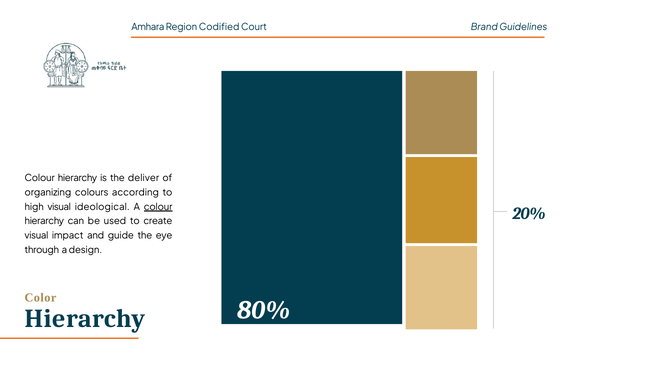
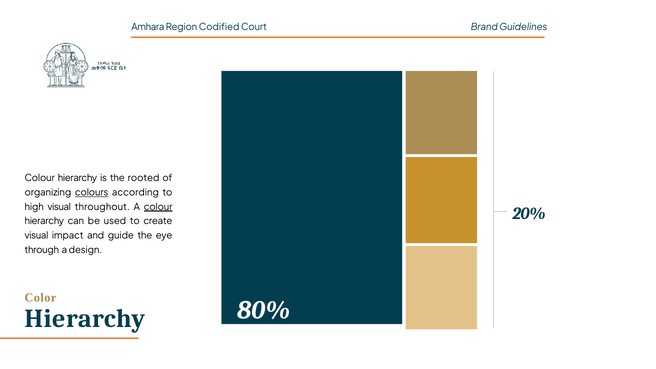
deliver: deliver -> rooted
colours underline: none -> present
ideological: ideological -> throughout
